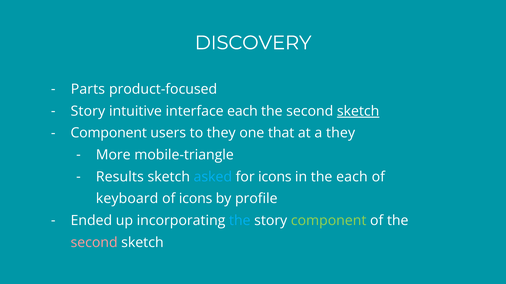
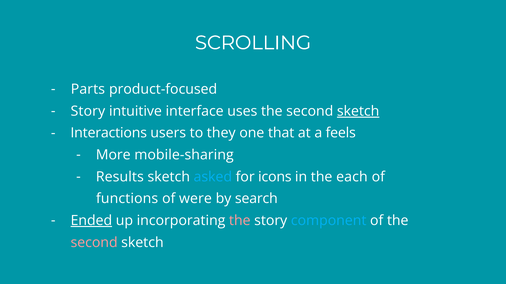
DISCOVERY: DISCOVERY -> SCROLLING
interface each: each -> uses
Component at (109, 133): Component -> Interactions
a they: they -> feels
mobile-triangle: mobile-triangle -> mobile-sharing
keyboard: keyboard -> functions
of icons: icons -> were
profile: profile -> search
Ended underline: none -> present
the at (240, 221) colour: light blue -> pink
component at (329, 221) colour: light green -> light blue
